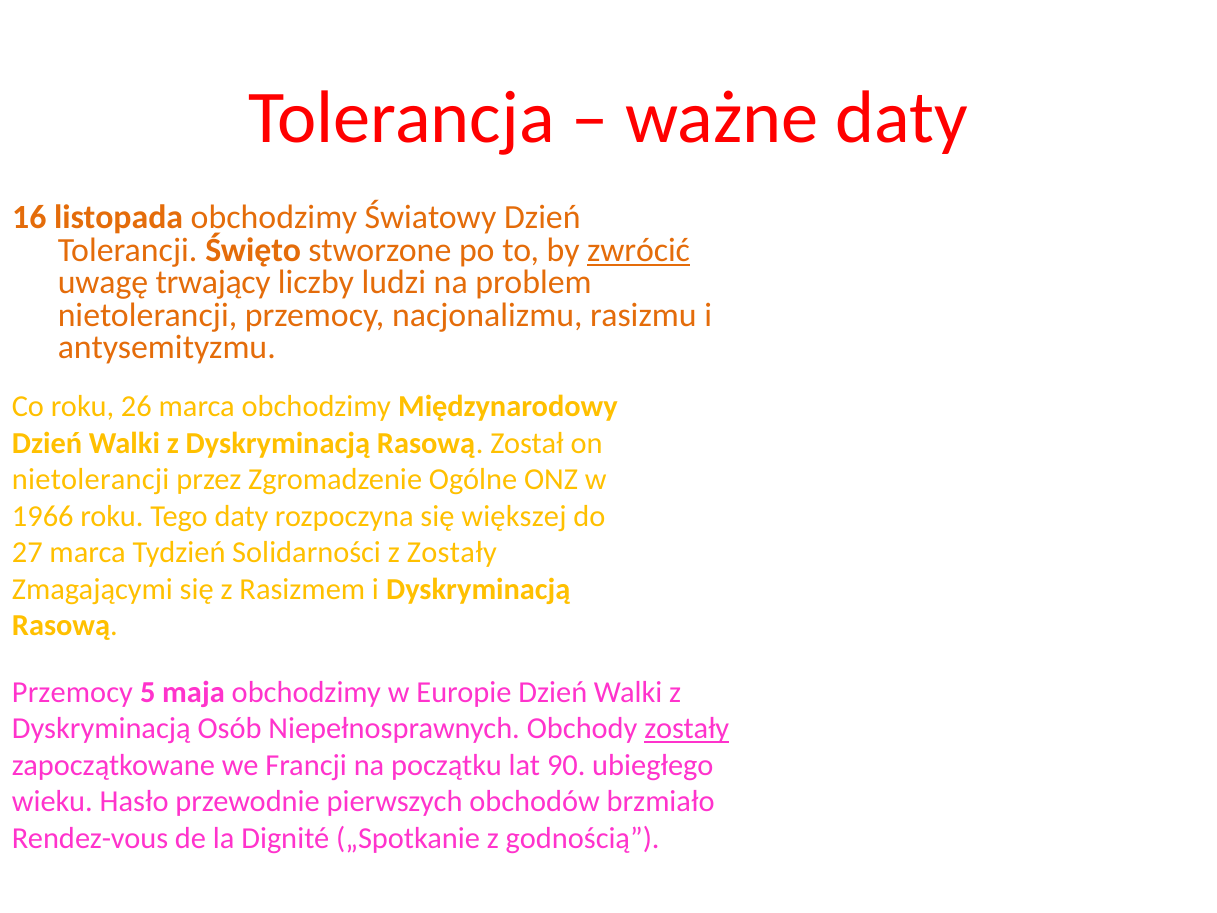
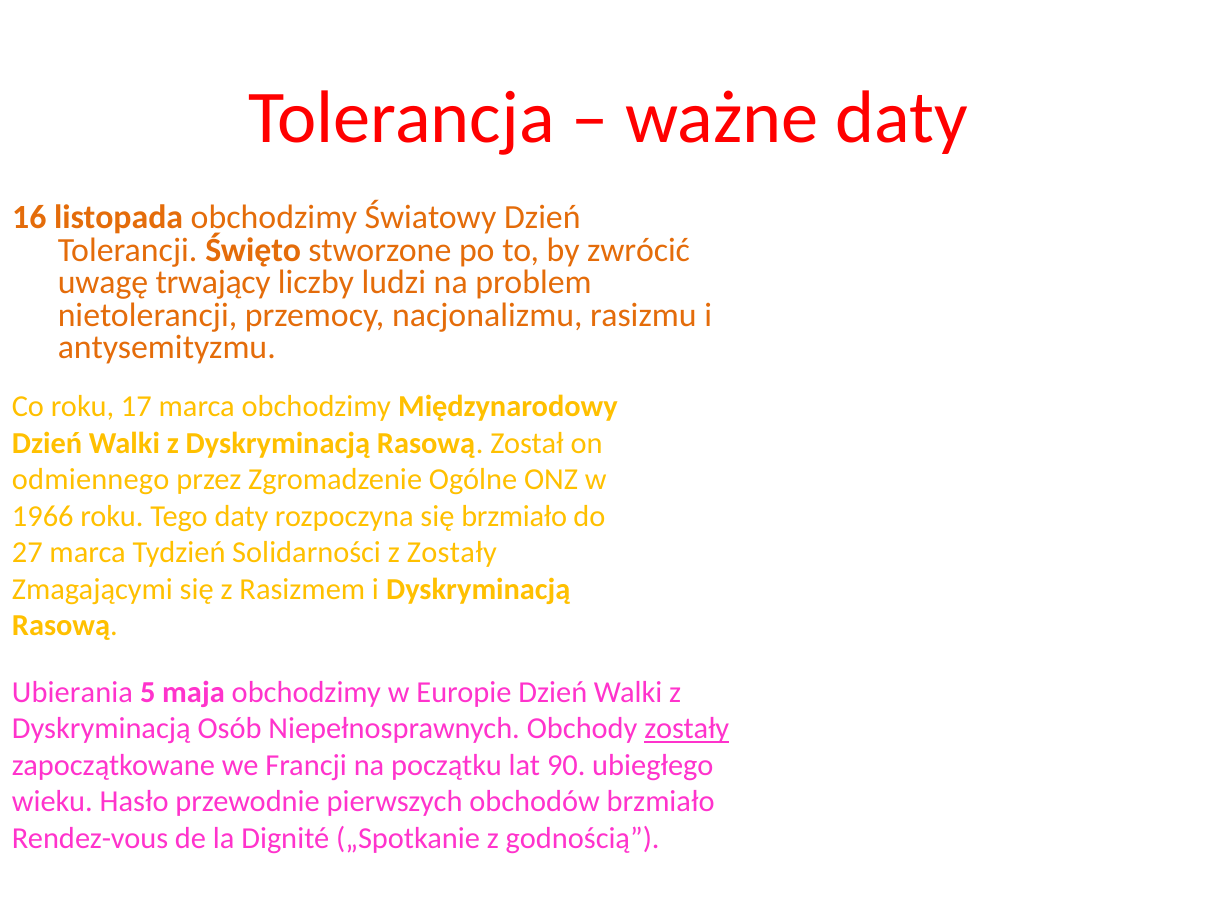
zwrócić underline: present -> none
26: 26 -> 17
nietolerancji at (91, 480): nietolerancji -> odmiennego
się większej: większej -> brzmiało
Przemocy at (72, 692): Przemocy -> Ubierania
